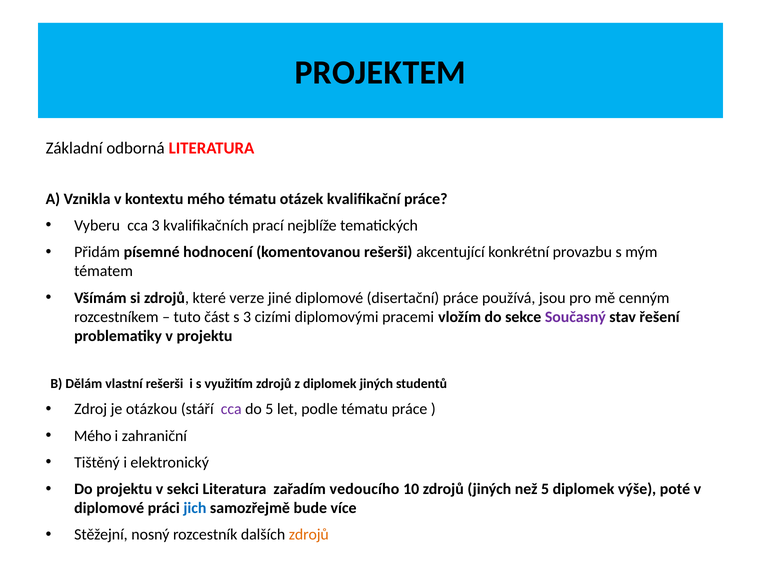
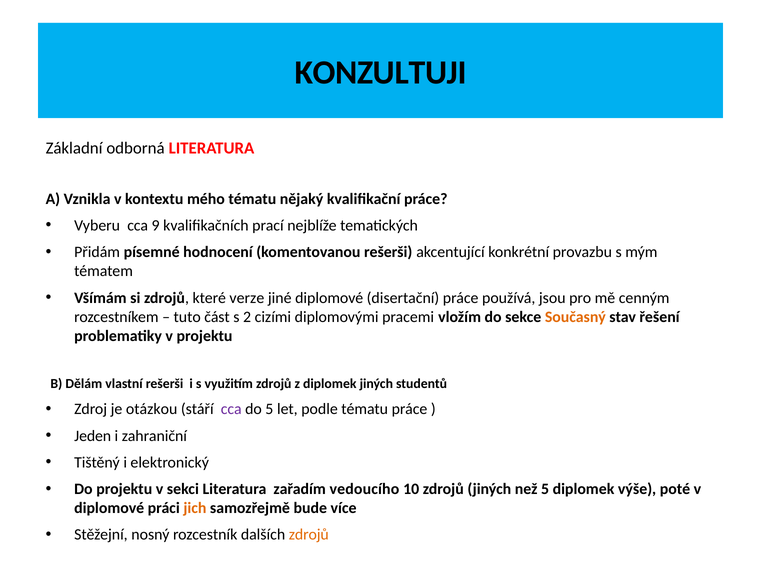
PROJEKTEM: PROJEKTEM -> KONZULTUJI
otázek: otázek -> nějaký
cca 3: 3 -> 9
s 3: 3 -> 2
Současný colour: purple -> orange
Mého at (93, 436): Mého -> Jeden
jich colour: blue -> orange
